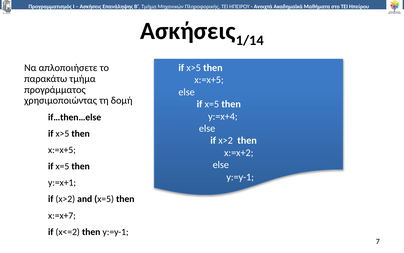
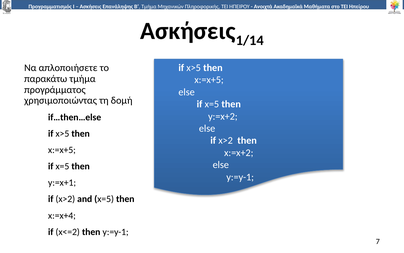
y:=x+4: y:=x+4 -> y:=x+2
x:=x+7: x:=x+7 -> x:=x+4
